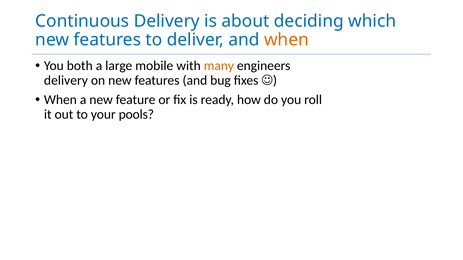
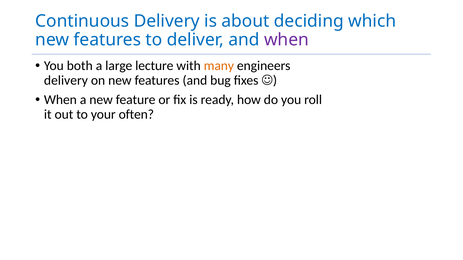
when at (286, 40) colour: orange -> purple
mobile: mobile -> lecture
pools: pools -> often
